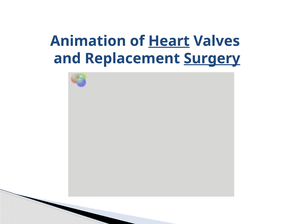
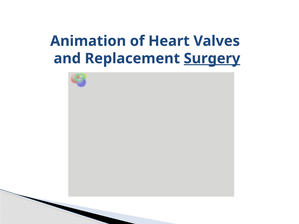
Heart underline: present -> none
